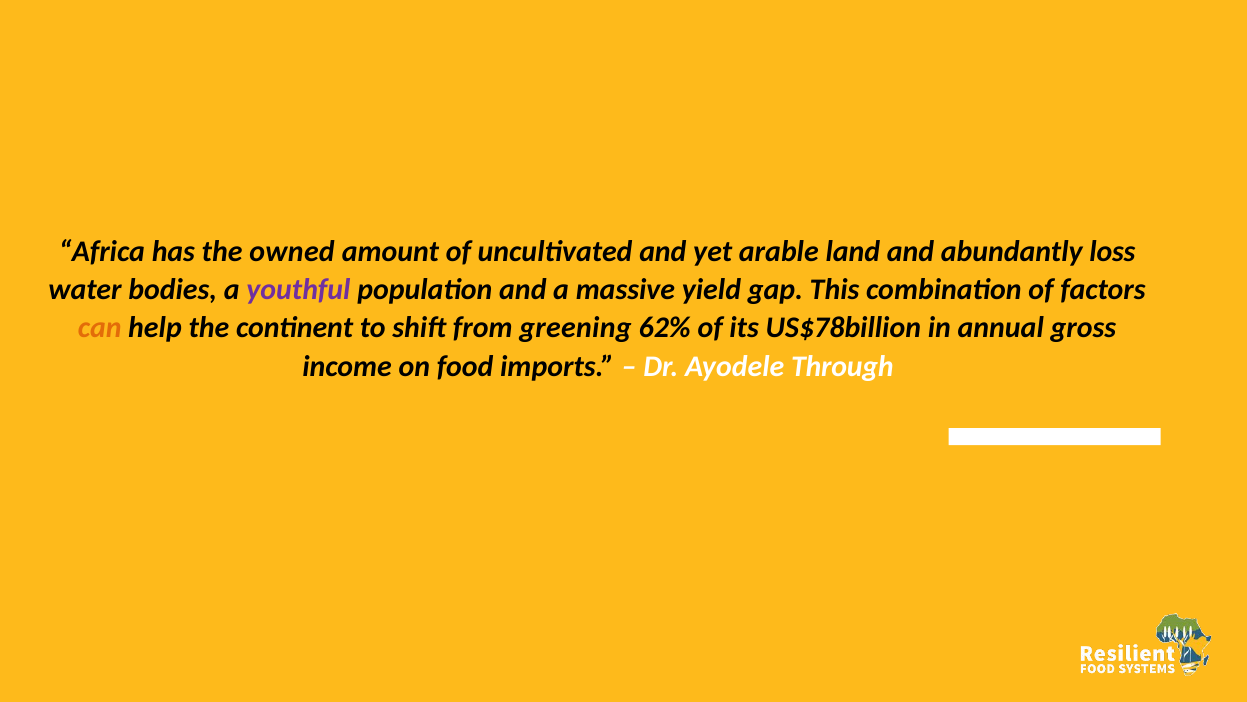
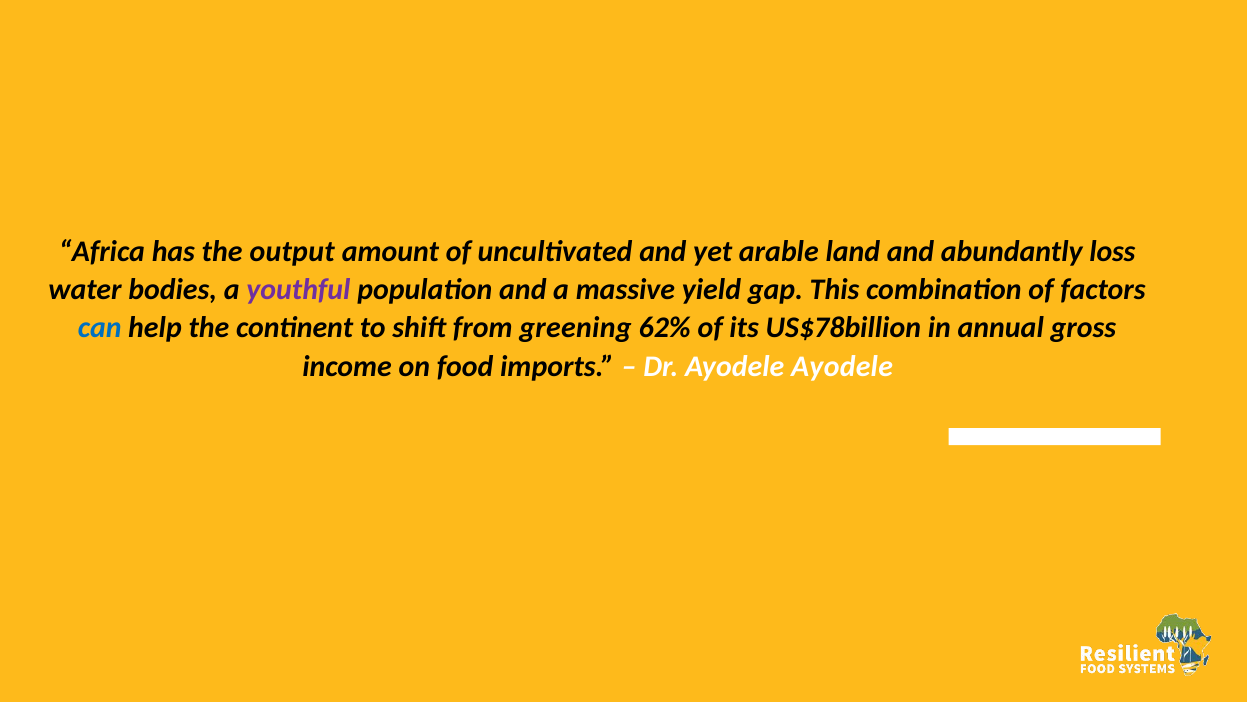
owned: owned -> output
can colour: orange -> blue
Ayodele Through: Through -> Ayodele
